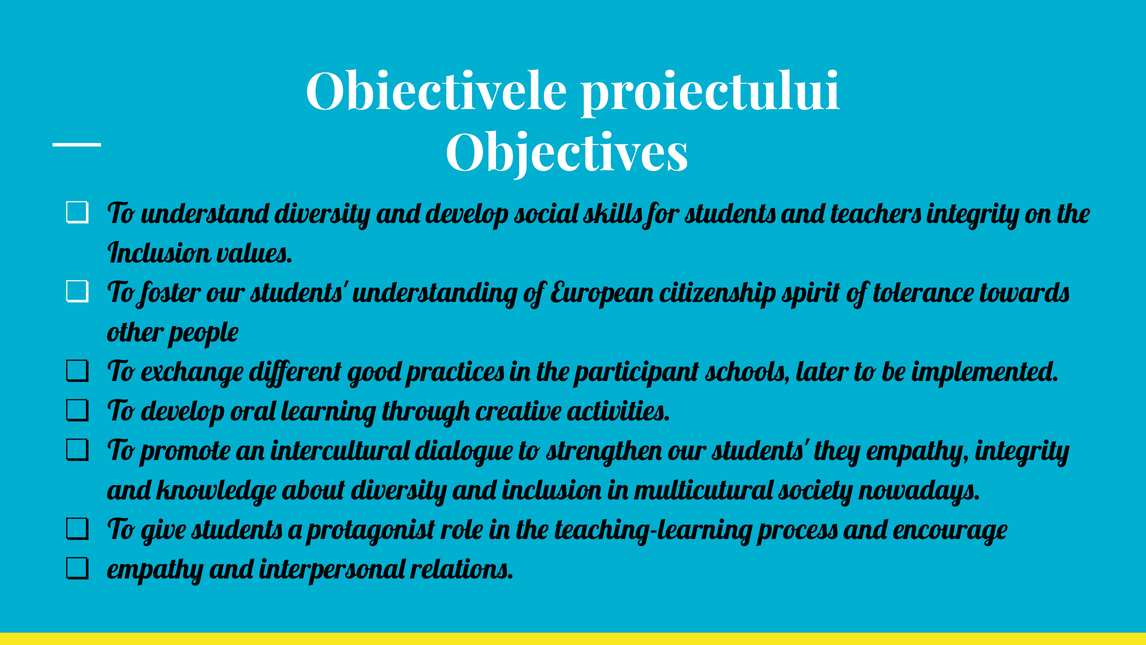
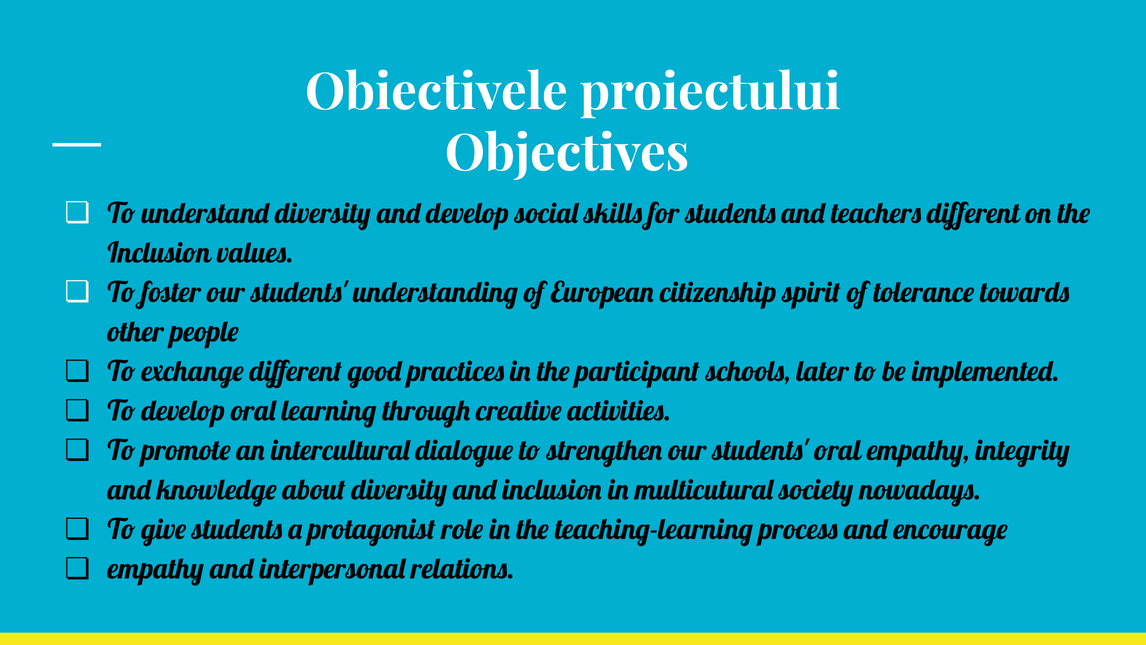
teachers integrity: integrity -> different
students they: they -> oral
